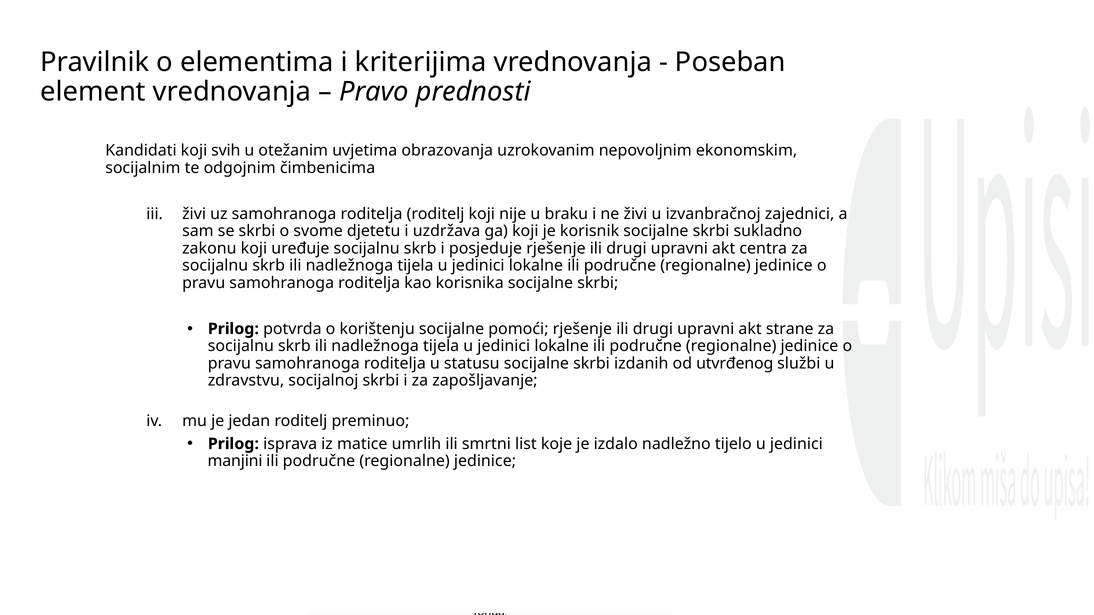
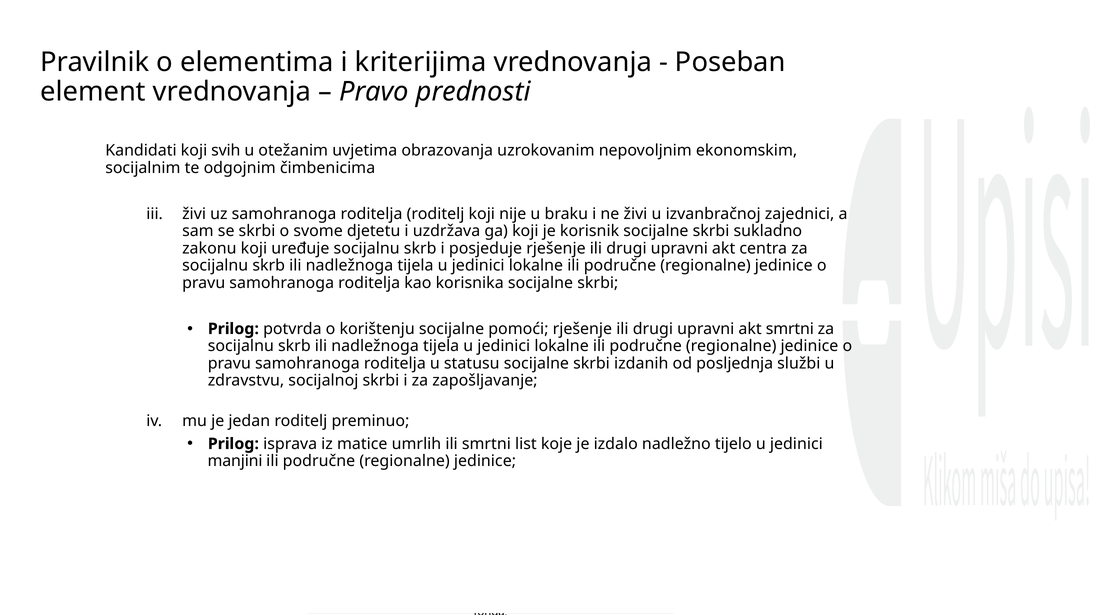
akt strane: strane -> smrtni
utvrđenog: utvrđenog -> posljednja
